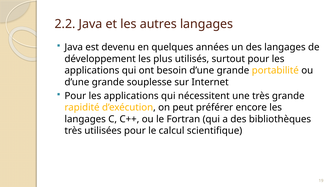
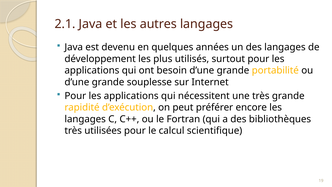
2.2: 2.2 -> 2.1
